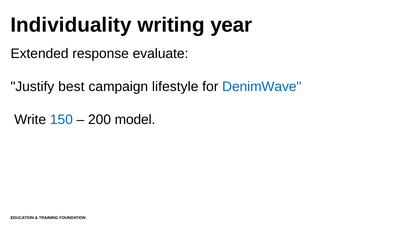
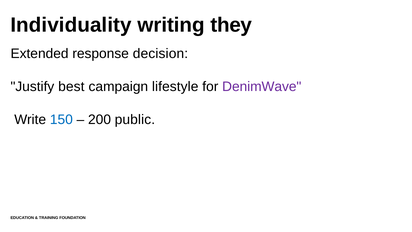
year: year -> they
evaluate: evaluate -> decision
DenimWave colour: blue -> purple
model: model -> public
